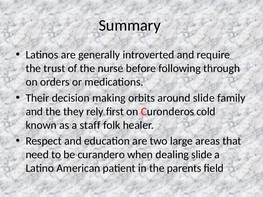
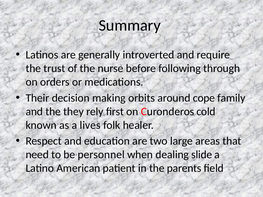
around slide: slide -> cope
staff: staff -> lives
curandero: curandero -> personnel
